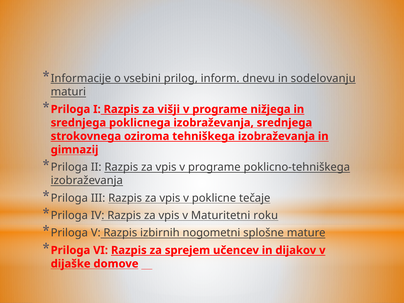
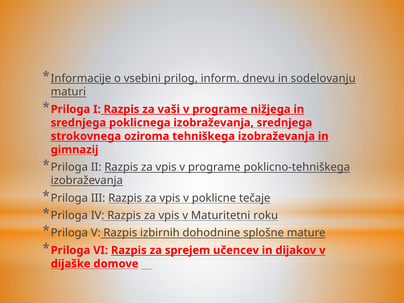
višji: višji -> vaši
nogometni: nogometni -> dohodnine
